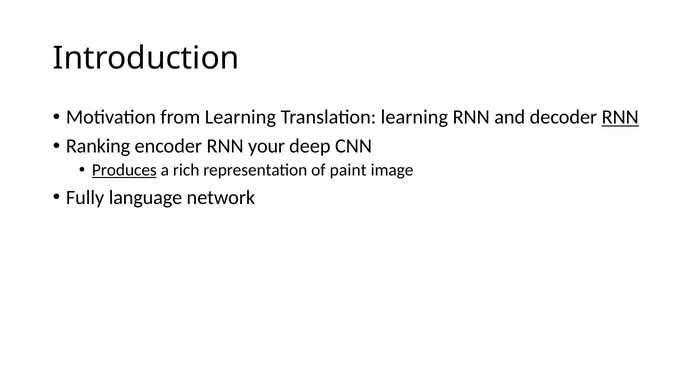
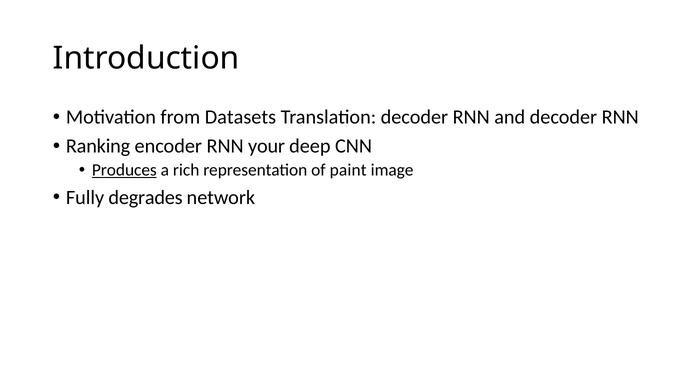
from Learning: Learning -> Datasets
Translation learning: learning -> decoder
RNN at (620, 117) underline: present -> none
language: language -> degrades
